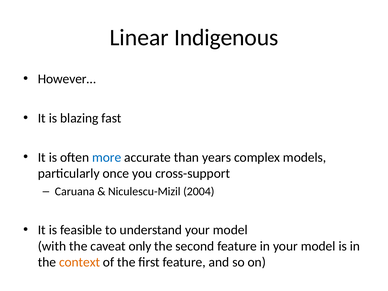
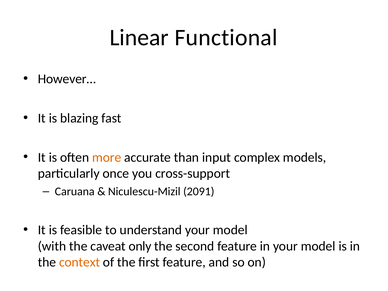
Indigenous: Indigenous -> Functional
more colour: blue -> orange
years: years -> input
2004: 2004 -> 2091
